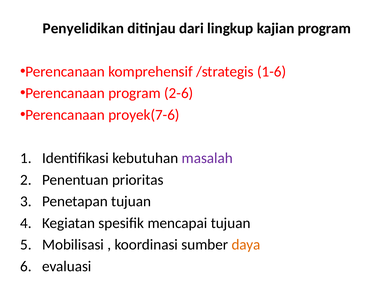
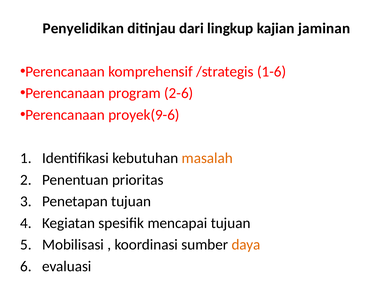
kajian program: program -> jaminan
proyek(7-6: proyek(7-6 -> proyek(9-6
masalah colour: purple -> orange
